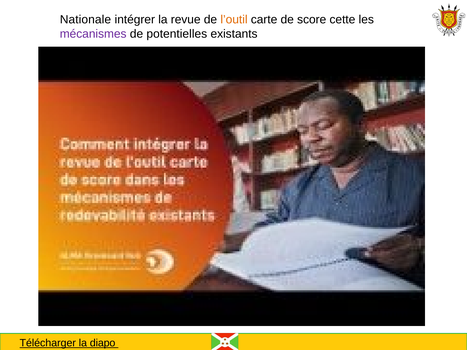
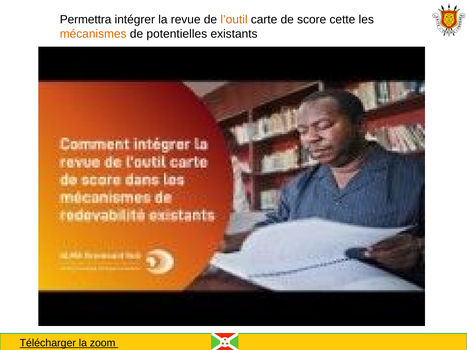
Nationale: Nationale -> Permettra
mécanismes colour: purple -> orange
diapo: diapo -> zoom
